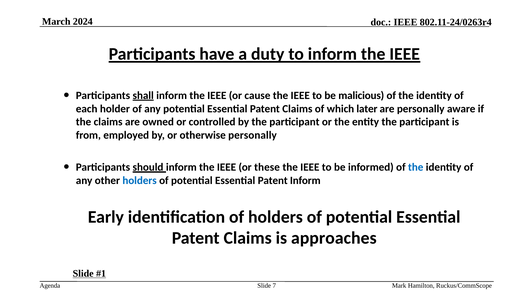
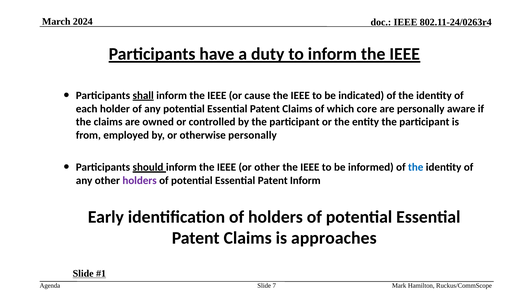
malicious: malicious -> indicated
later: later -> core
or these: these -> other
holders at (140, 180) colour: blue -> purple
